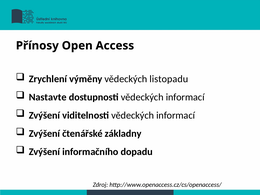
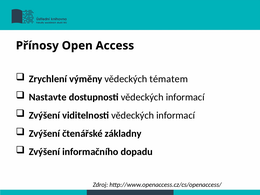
listopadu: listopadu -> tématem
